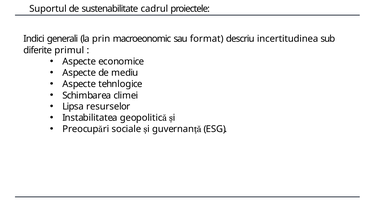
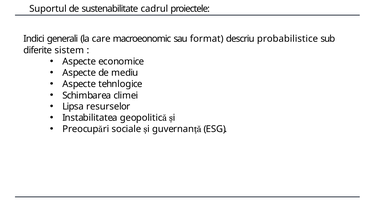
prin: prin -> care
incertitudinea: incertitudinea -> probabilistice
primul: primul -> sistem
